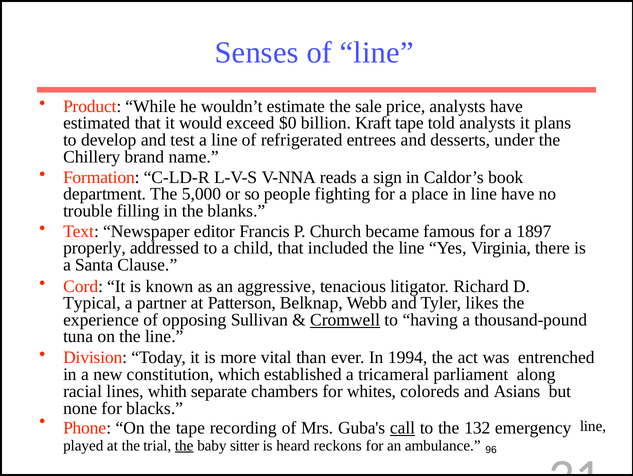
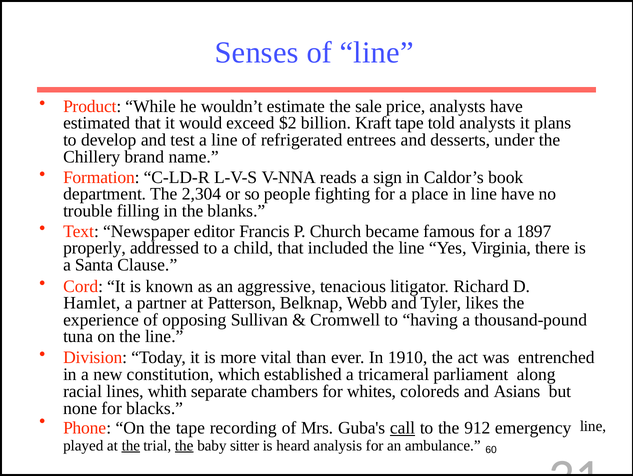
$0: $0 -> $2
5,000: 5,000 -> 2,304
Typical: Typical -> Hamlet
Cromwell underline: present -> none
1994: 1994 -> 1910
132: 132 -> 912
the at (131, 445) underline: none -> present
reckons: reckons -> analysis
96: 96 -> 60
